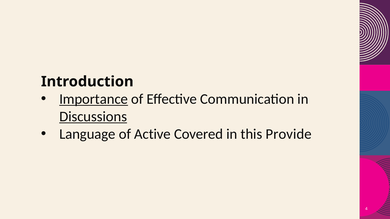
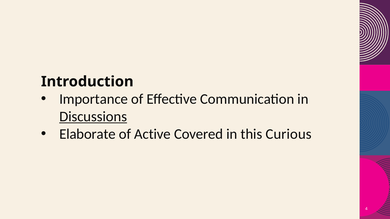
Importance underline: present -> none
Language: Language -> Elaborate
Provide: Provide -> Curious
